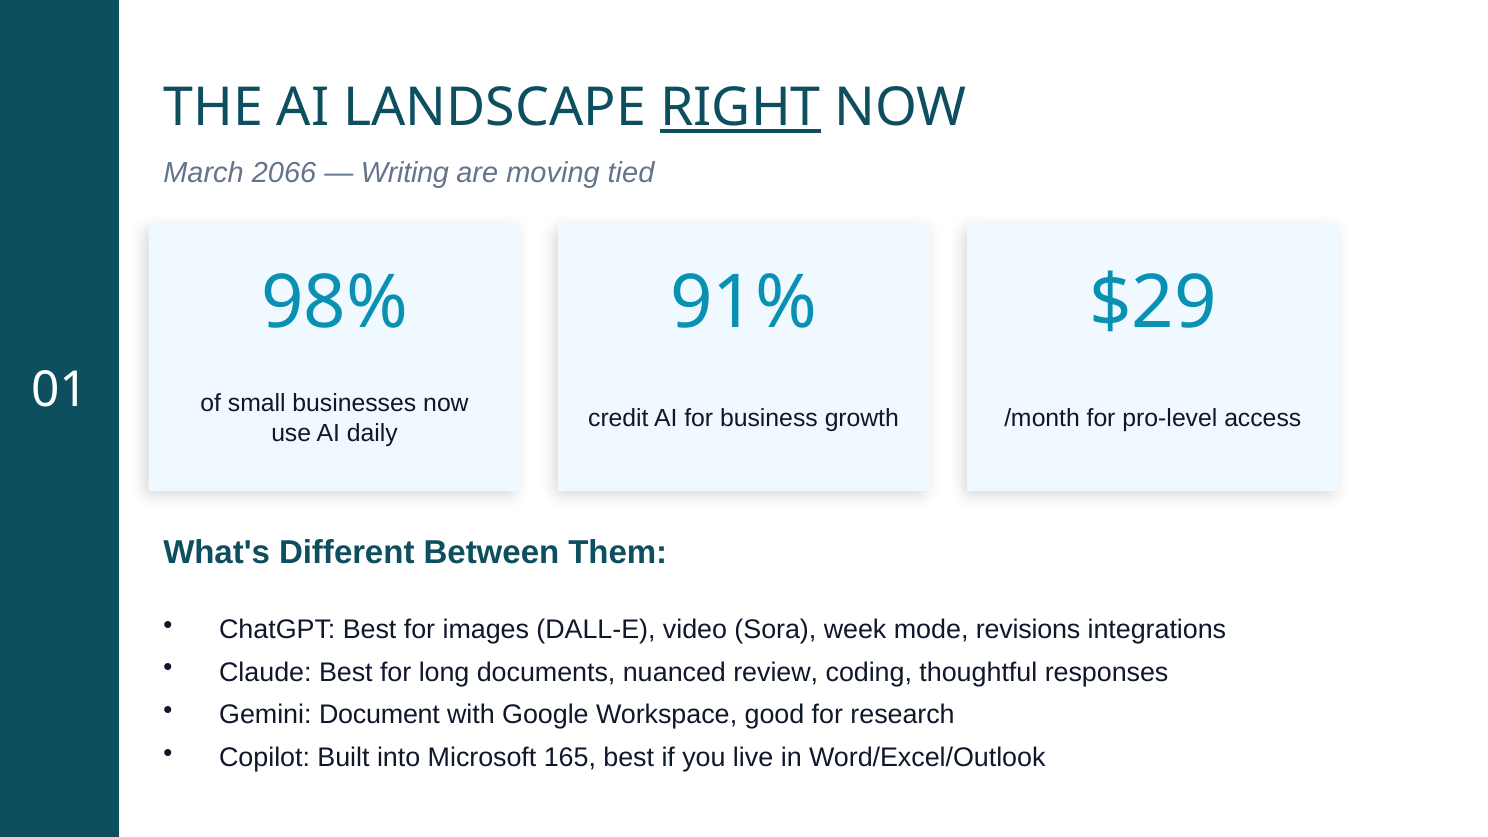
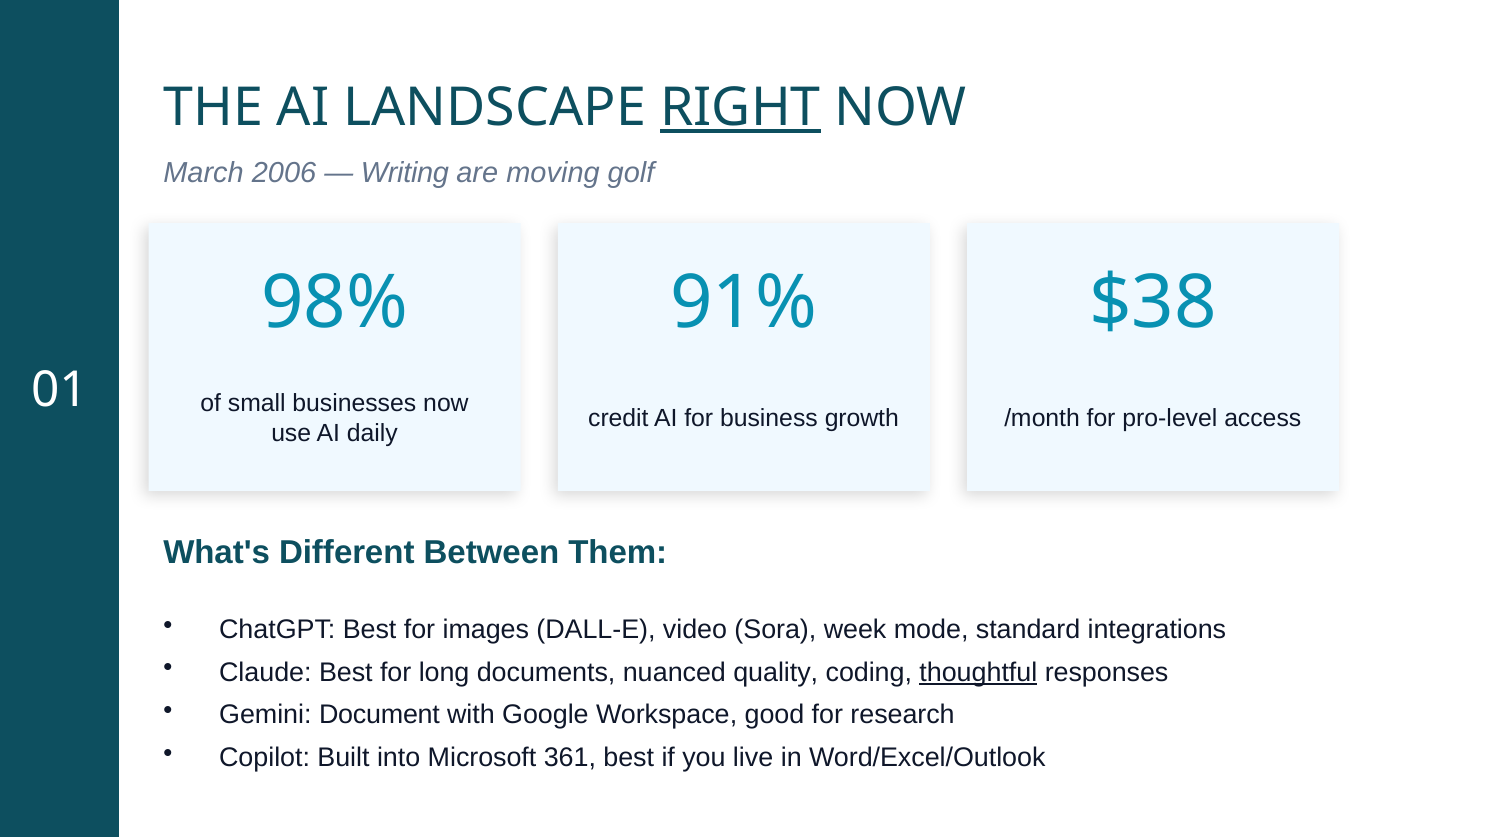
2066: 2066 -> 2006
tied: tied -> golf
$29: $29 -> $38
revisions: revisions -> standard
review: review -> quality
thoughtful underline: none -> present
165: 165 -> 361
